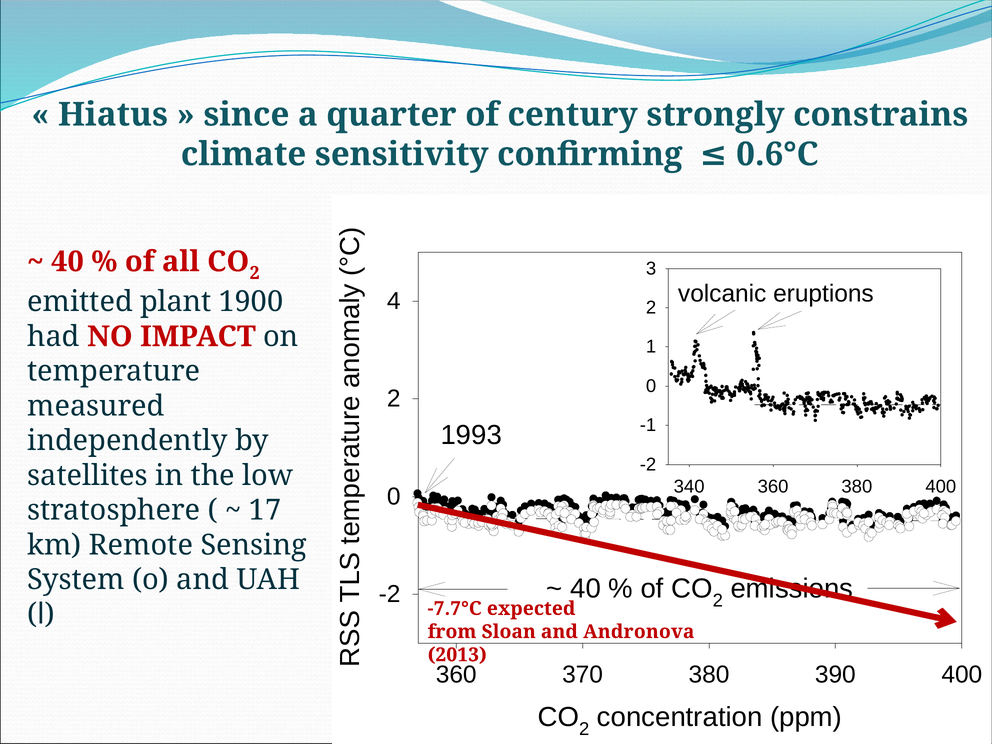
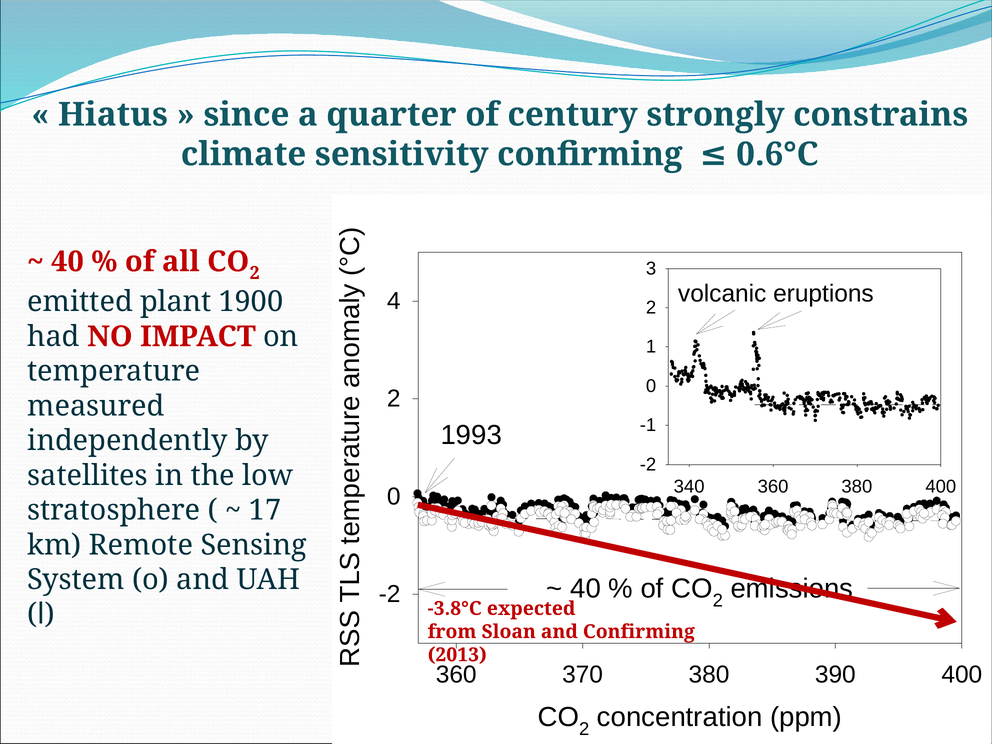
-7.7°C: -7.7°C -> -3.8°C
and Andronova: Andronova -> Confirming
